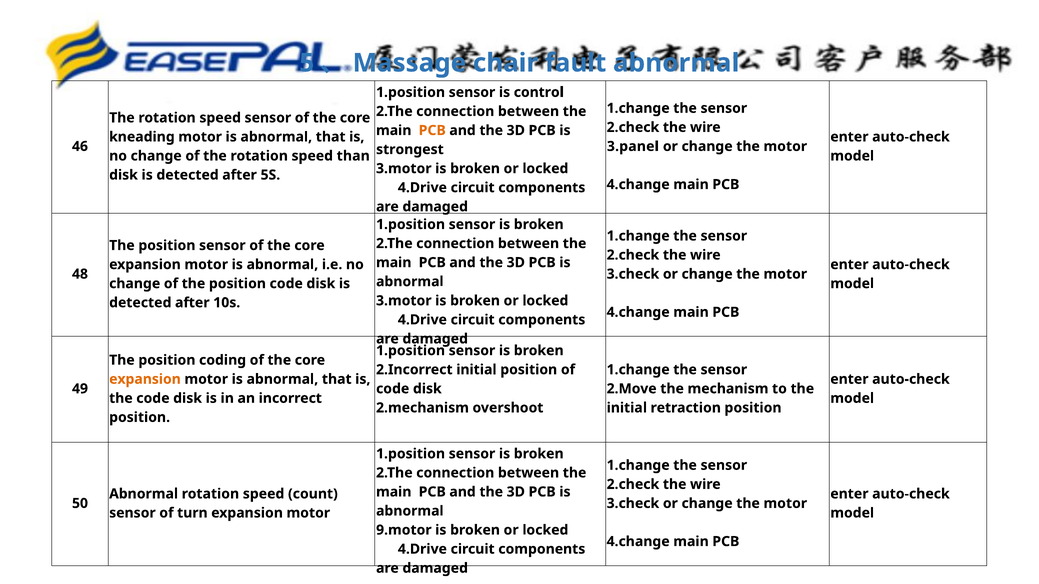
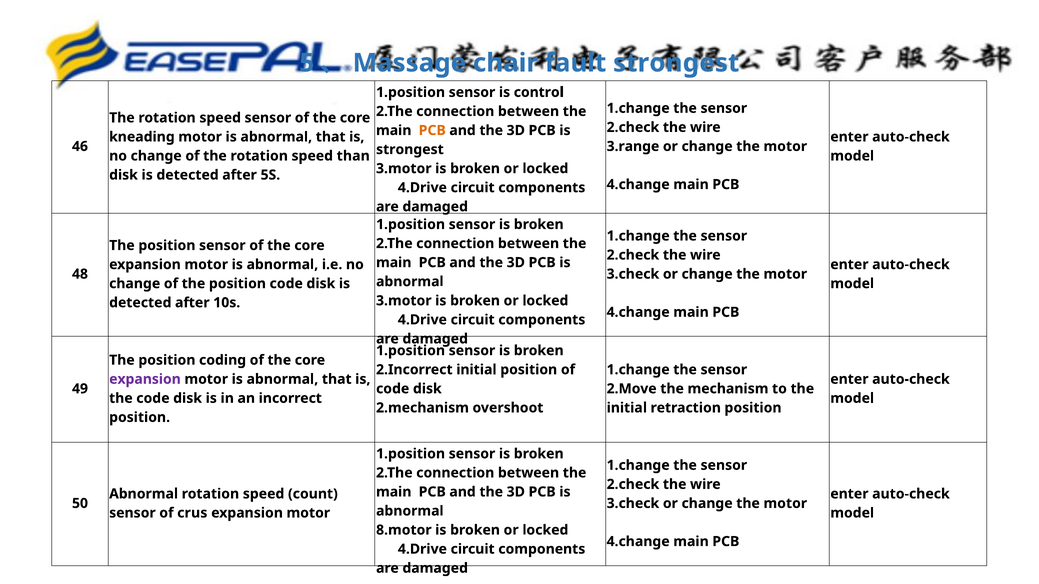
fault abnormal: abnormal -> strongest
3.panel: 3.panel -> 3.range
expansion at (145, 379) colour: orange -> purple
turn: turn -> crus
9.motor: 9.motor -> 8.motor
